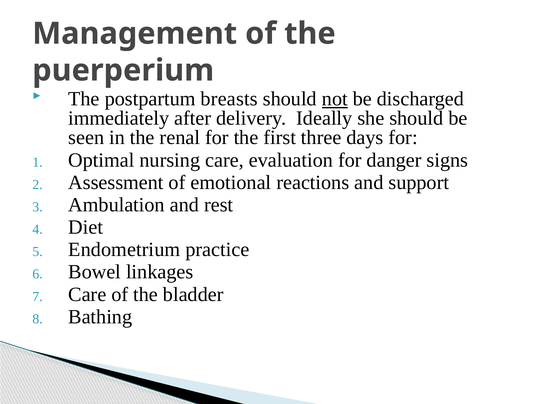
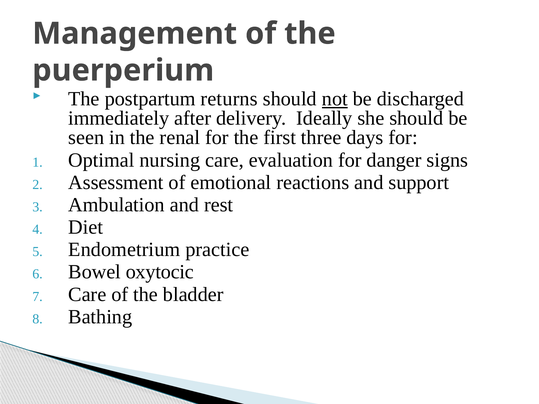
breasts: breasts -> returns
linkages: linkages -> oxytocic
